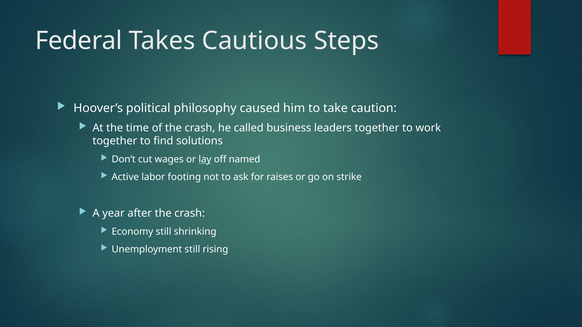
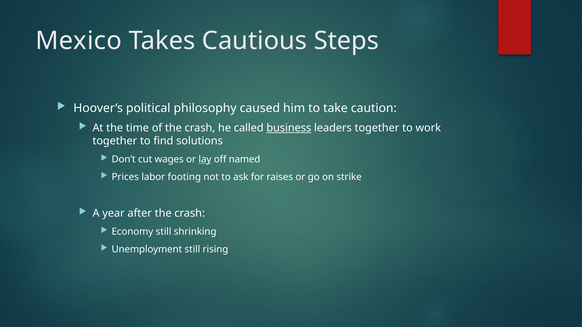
Federal: Federal -> Mexico
business underline: none -> present
Active: Active -> Prices
